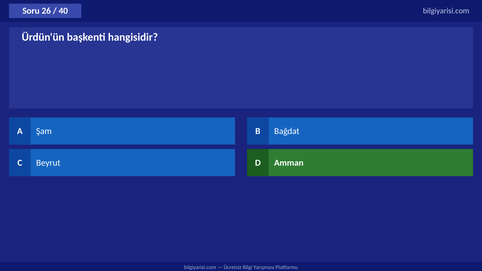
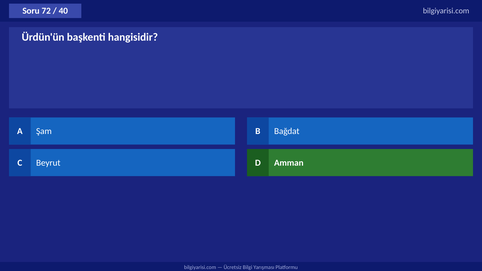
26: 26 -> 72
